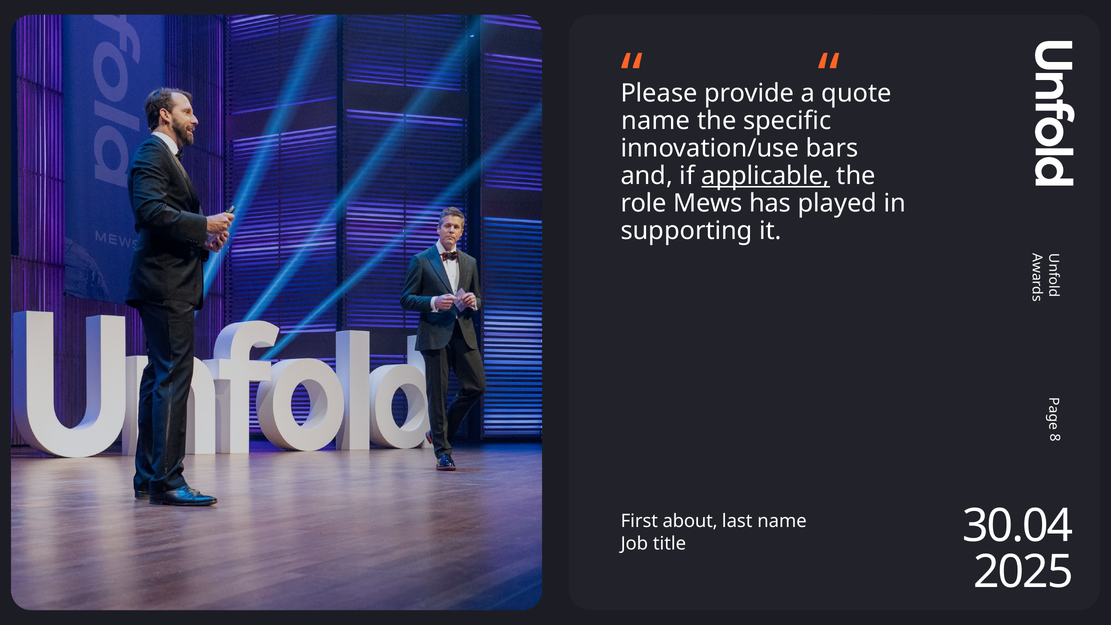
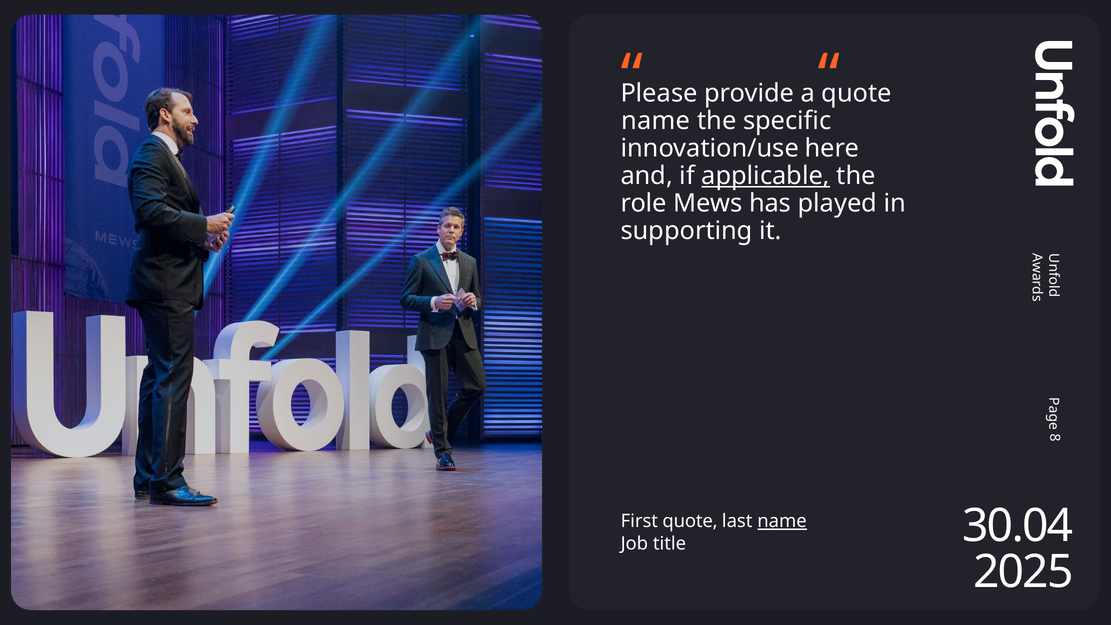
bars: bars -> here
First about: about -> quote
name at (782, 521) underline: none -> present
